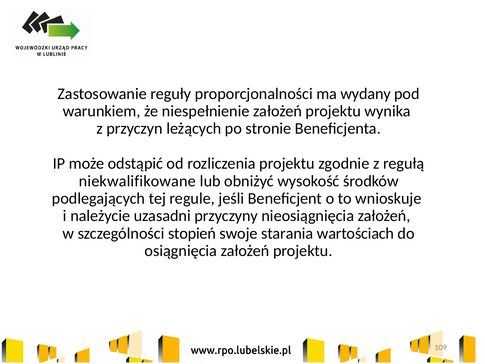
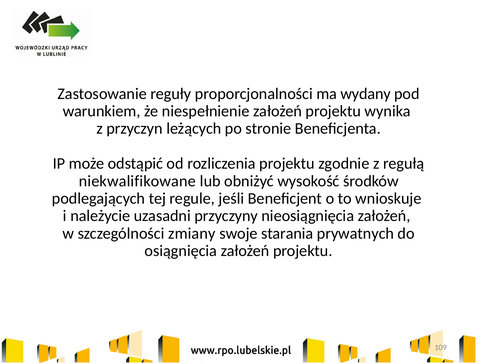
stopień: stopień -> zmiany
wartościach: wartościach -> prywatnych
